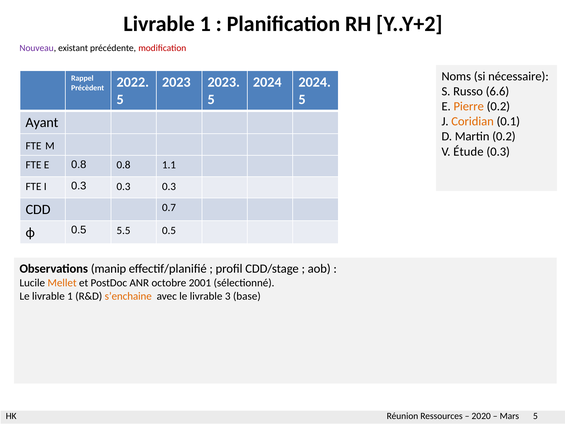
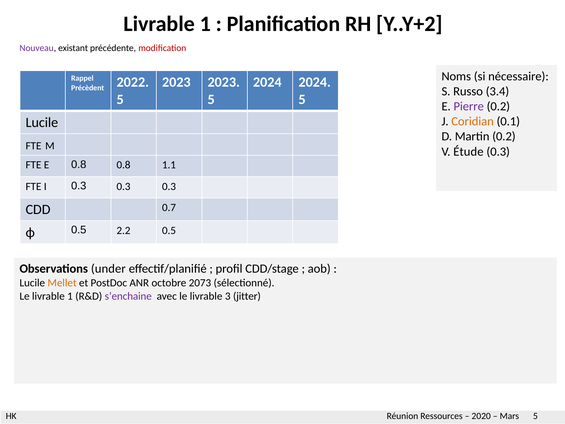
6.6: 6.6 -> 3.4
Pierre colour: orange -> purple
Ayant at (42, 122): Ayant -> Lucile
5.5: 5.5 -> 2.2
manip: manip -> under
2001: 2001 -> 2073
s’enchaine colour: orange -> purple
base: base -> jitter
